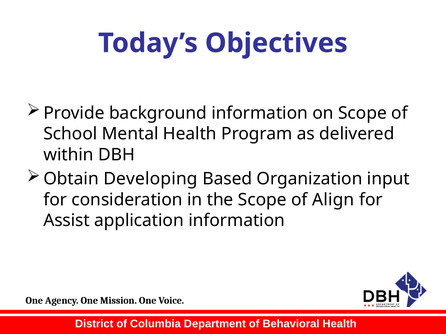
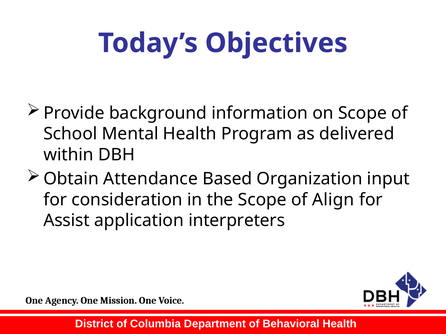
Developing: Developing -> Attendance
application information: information -> interpreters
